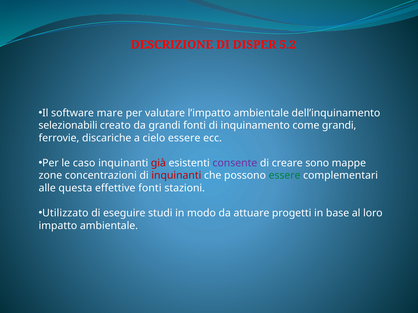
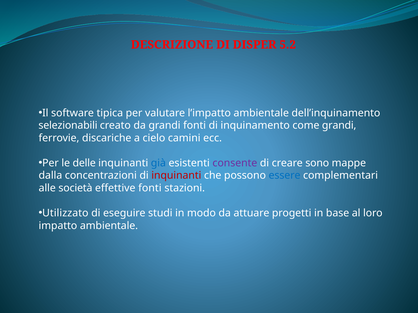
mare: mare -> tipica
cielo essere: essere -> camini
caso: caso -> delle
già colour: red -> blue
zone: zone -> dalla
essere at (285, 176) colour: green -> blue
questa: questa -> società
